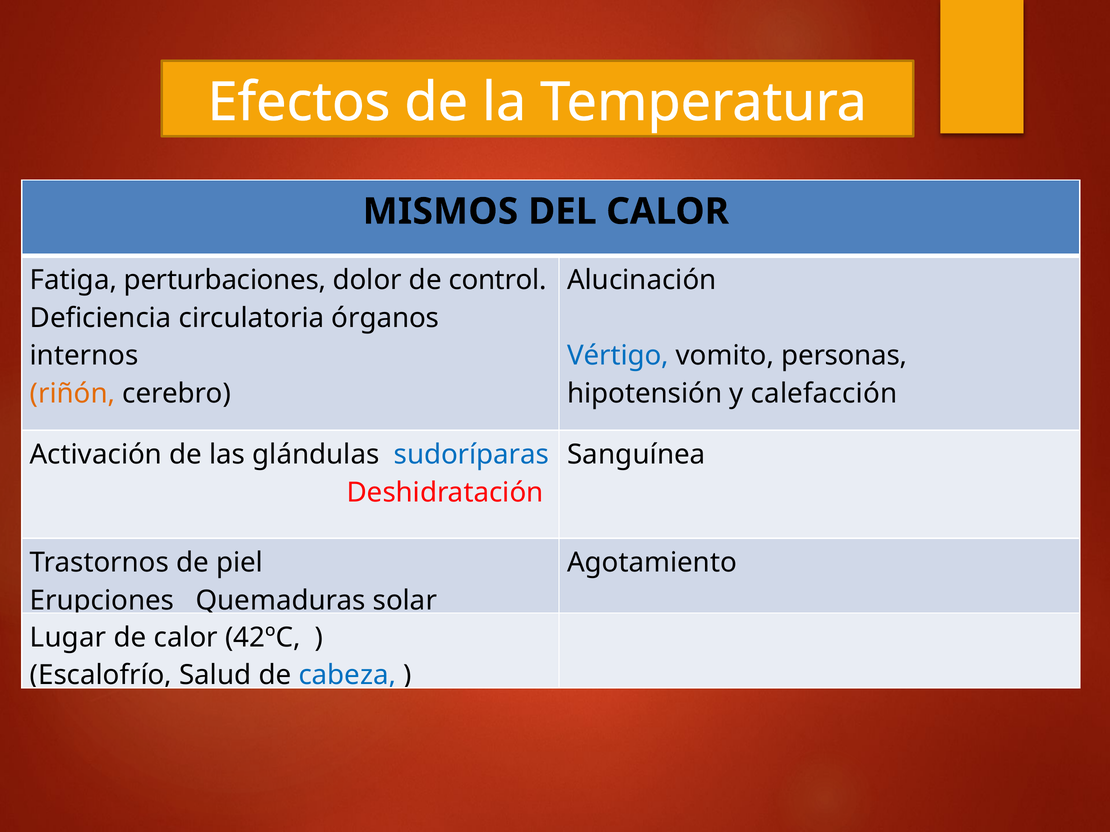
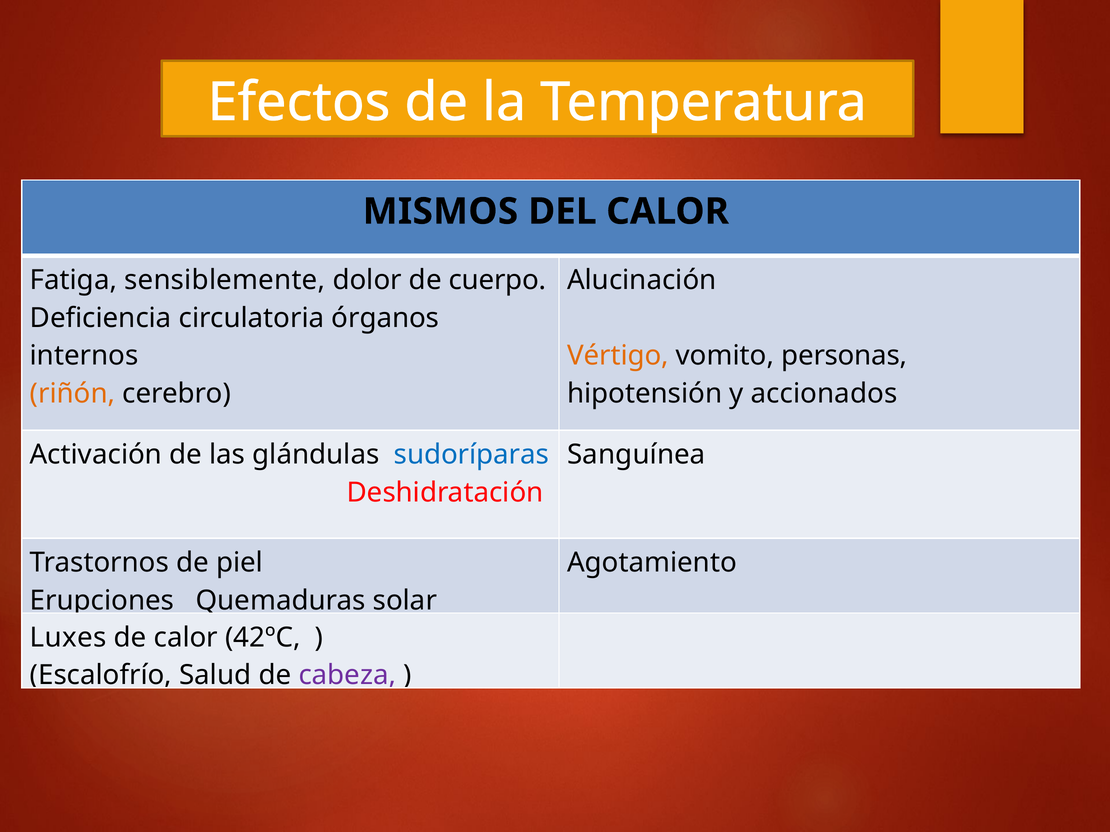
perturbaciones: perturbaciones -> sensiblemente
control: control -> cuerpo
Vértigo colour: blue -> orange
calefacción: calefacción -> accionados
Lugar: Lugar -> Luxes
cabeza colour: blue -> purple
